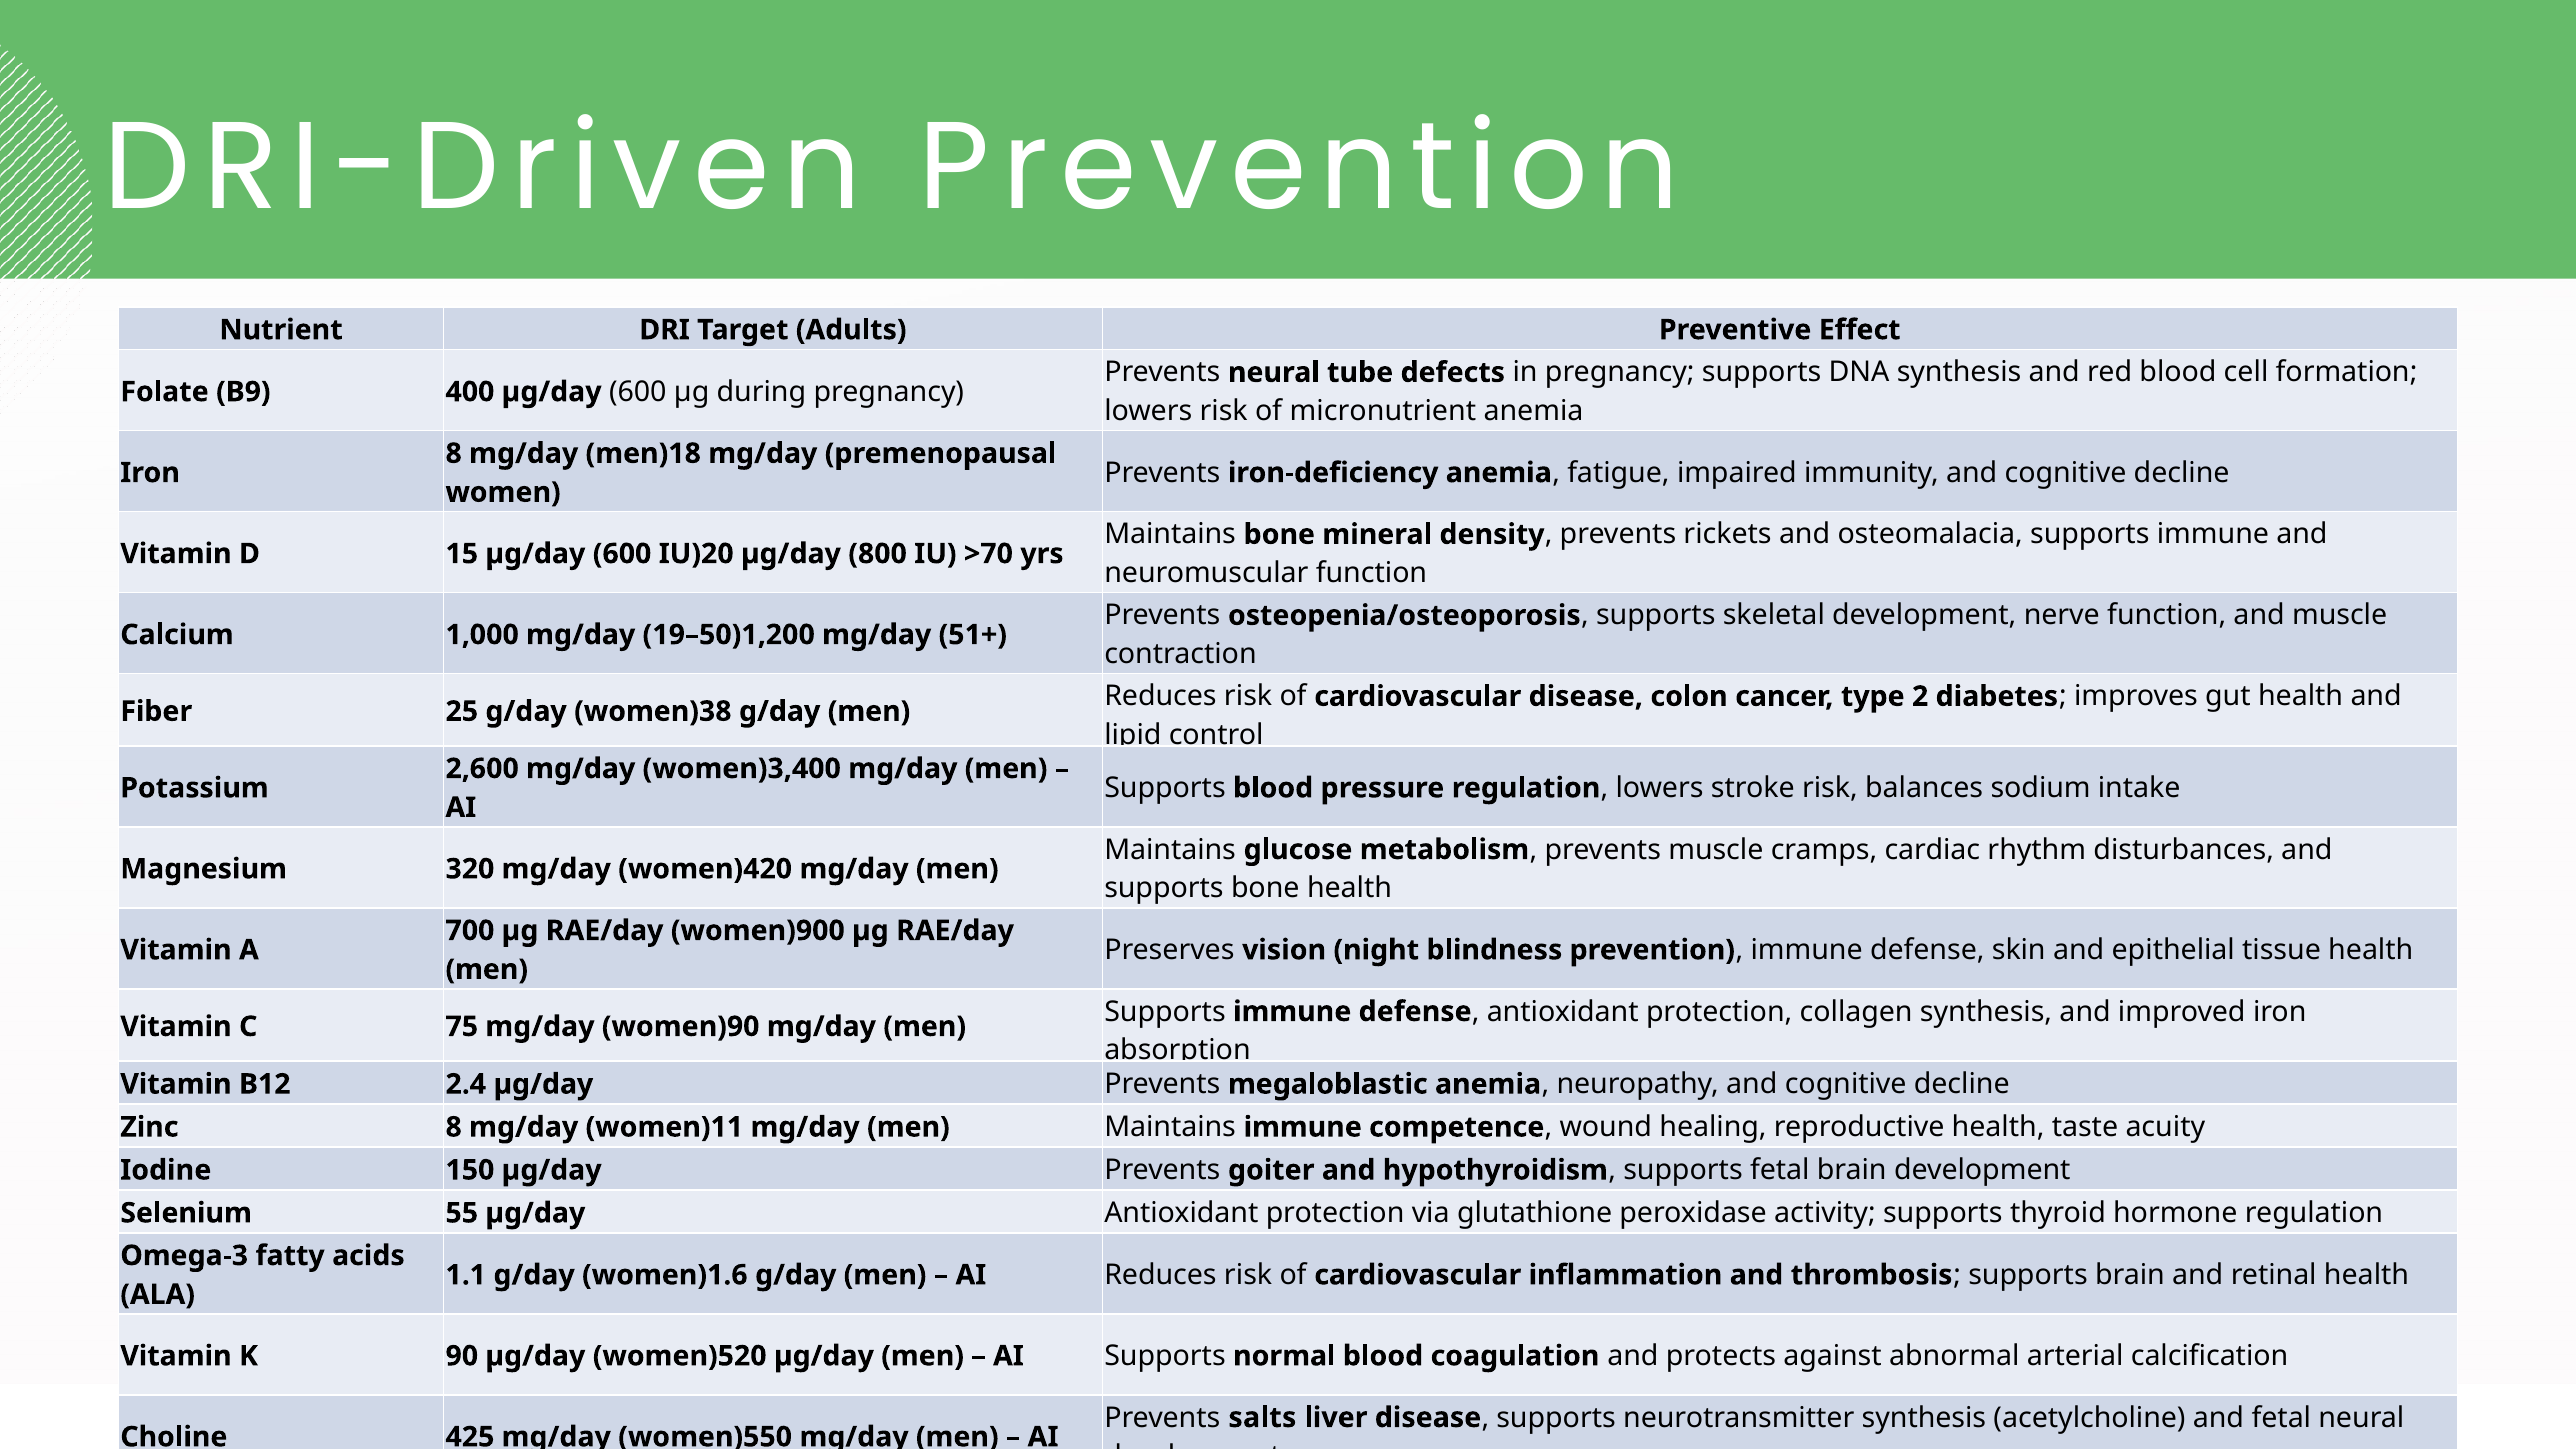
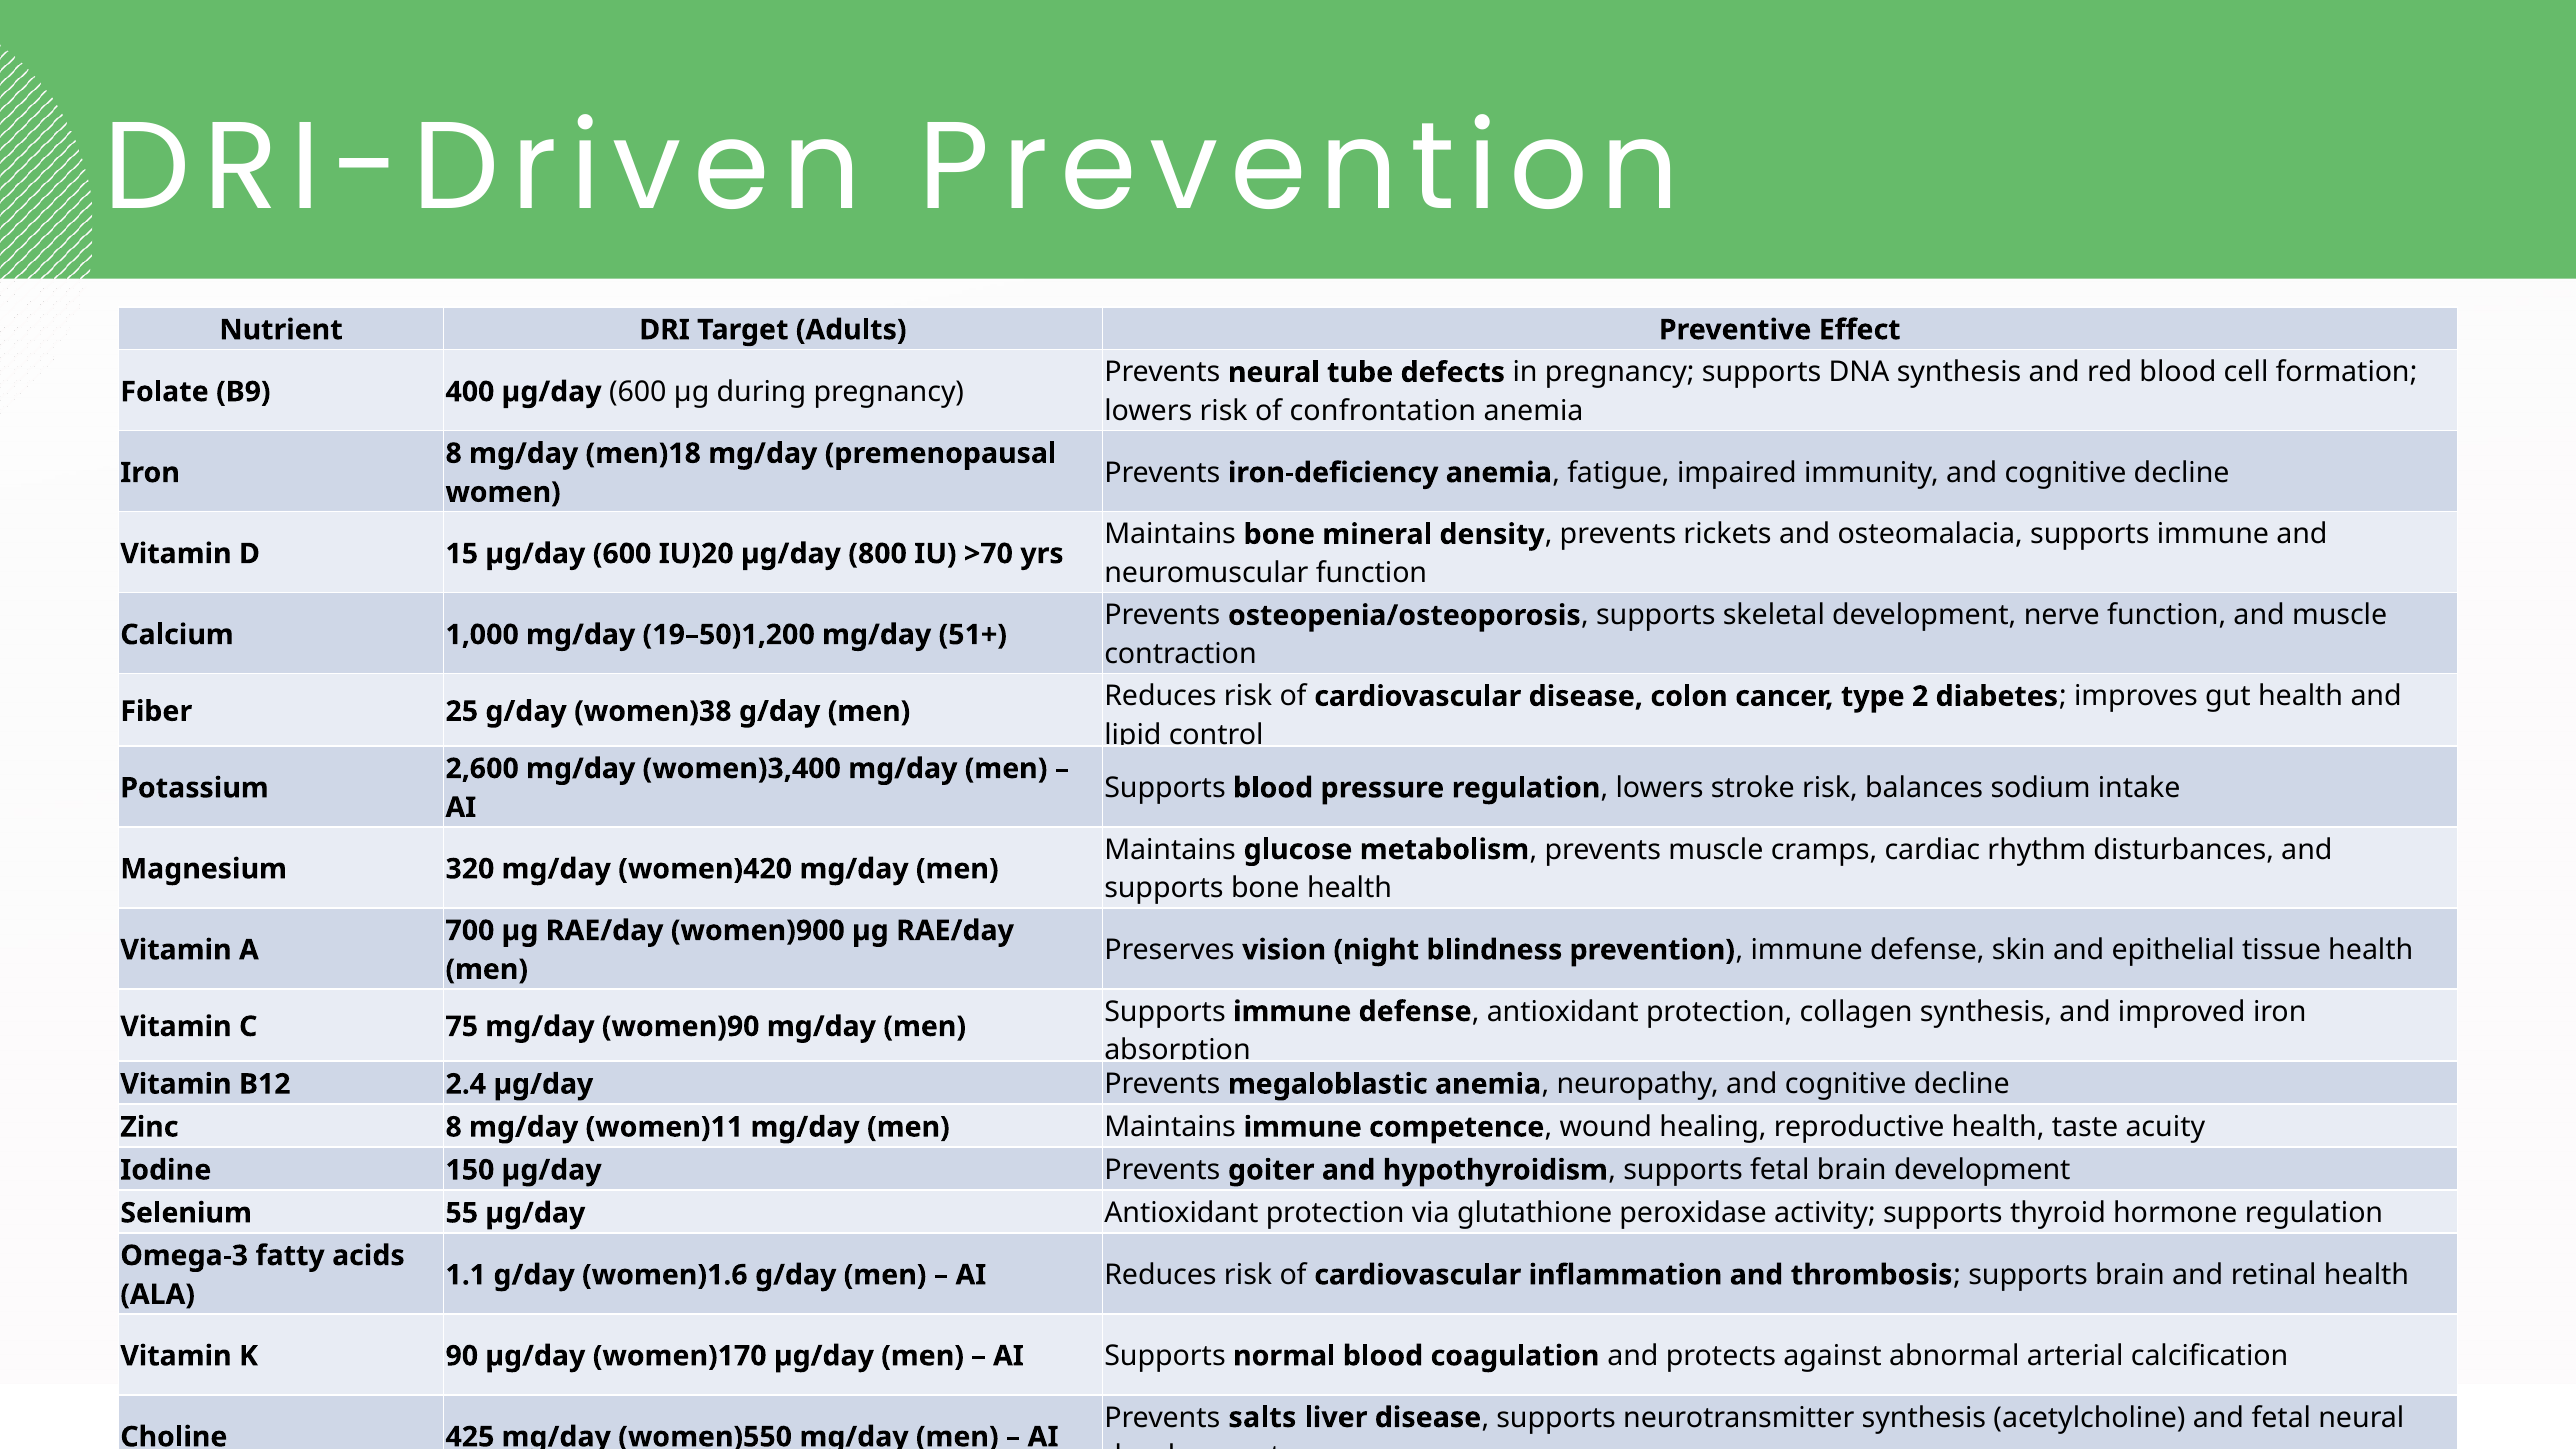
micronutrient: micronutrient -> confrontation
women)520: women)520 -> women)170
